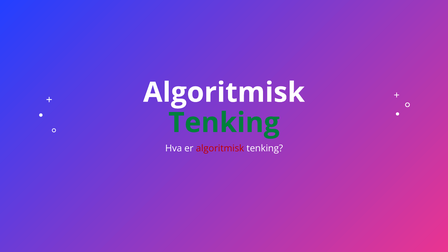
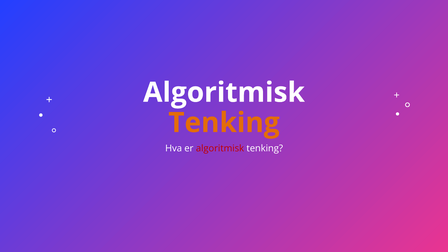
Tenking at (224, 123) colour: green -> orange
